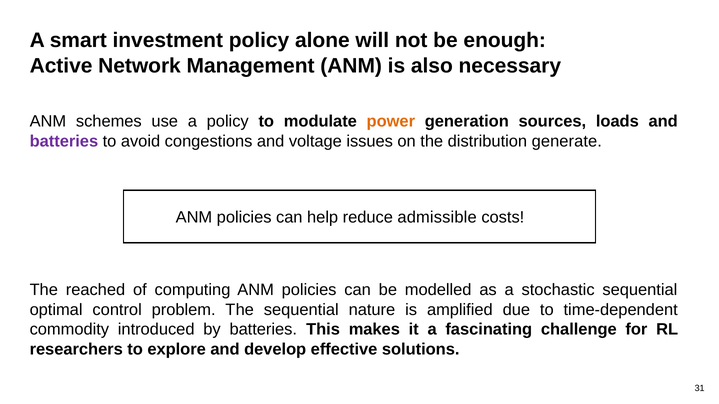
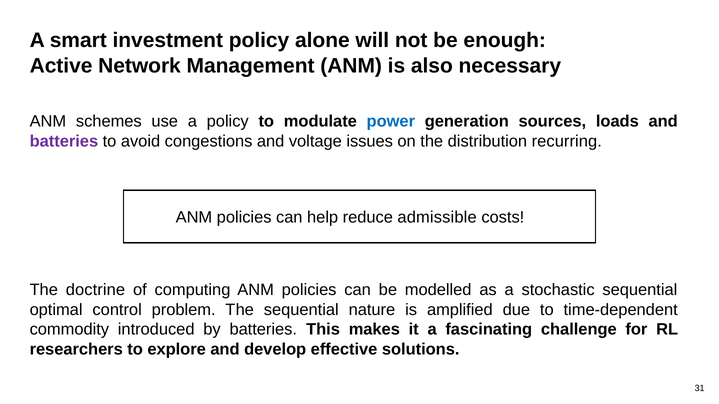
power colour: orange -> blue
generate: generate -> recurring
reached: reached -> doctrine
